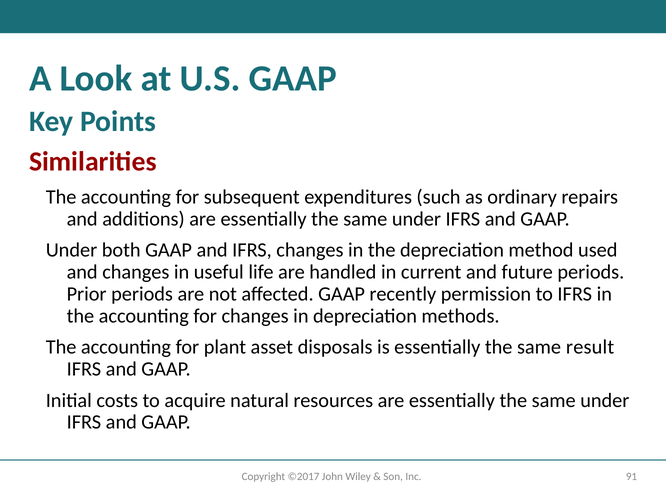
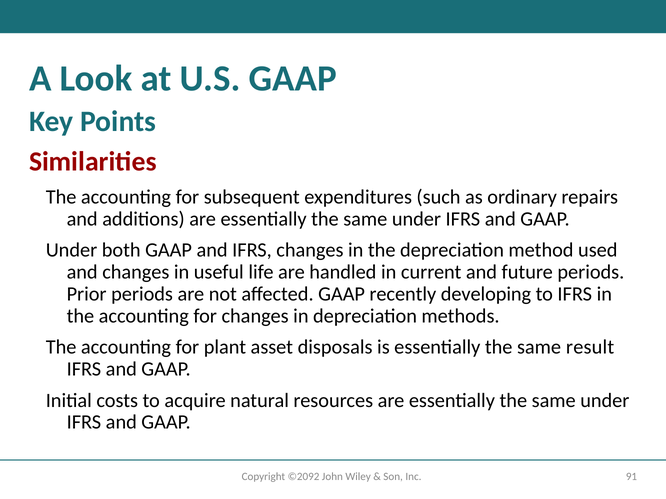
permission: permission -> developing
©2017: ©2017 -> ©2092
